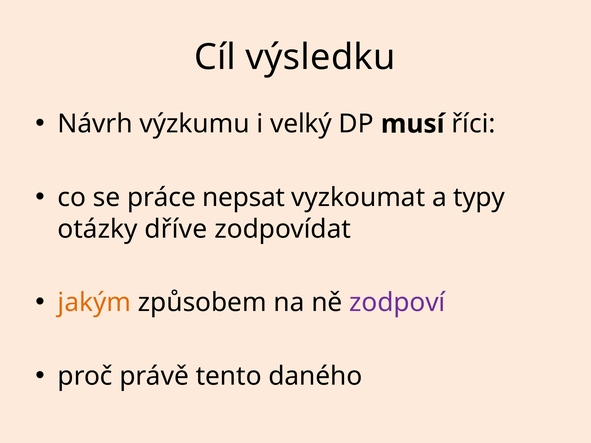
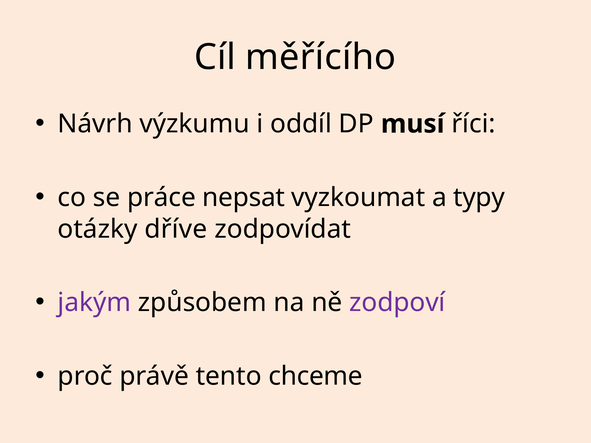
výsledku: výsledku -> měřícího
velký: velký -> oddíl
jakým colour: orange -> purple
daného: daného -> chceme
